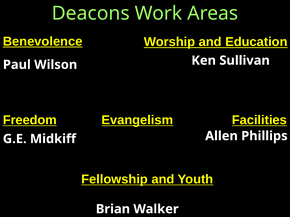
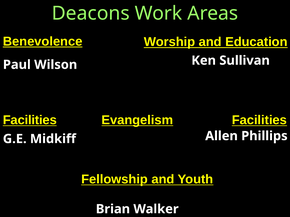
Freedom at (30, 120): Freedom -> Facilities
